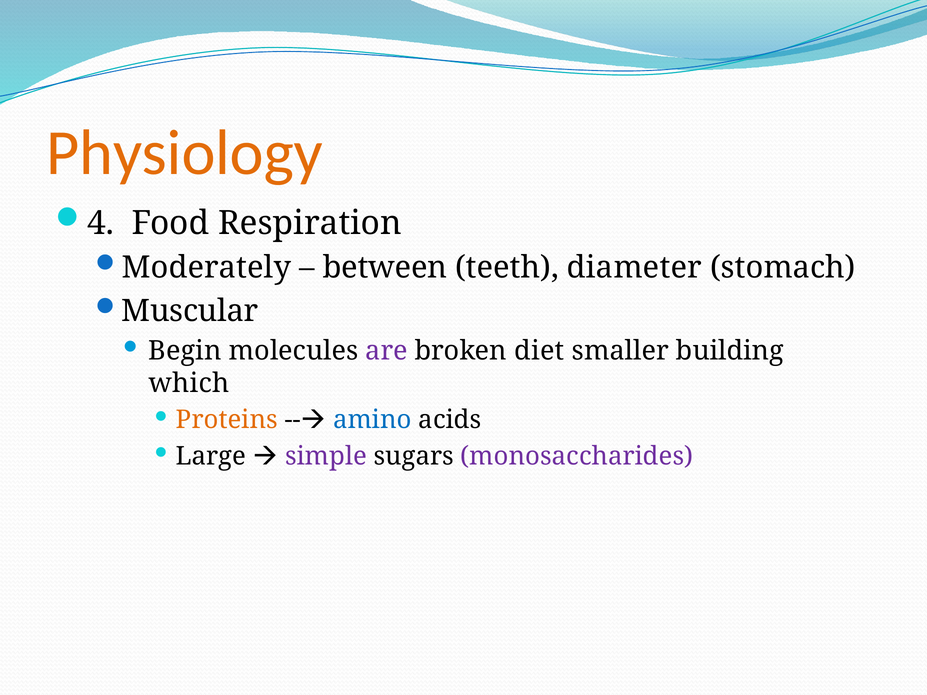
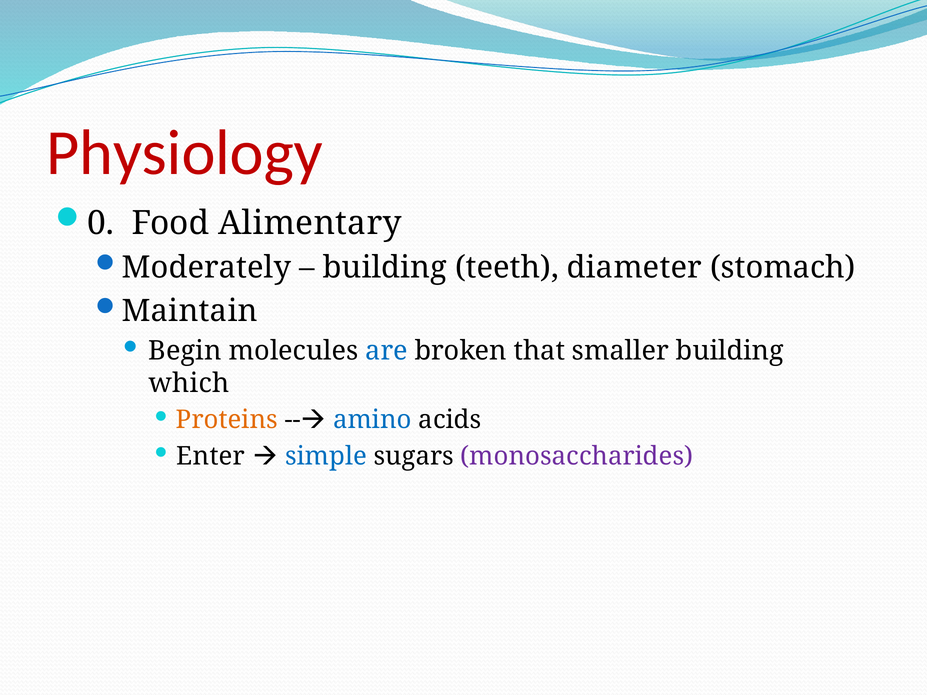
Physiology colour: orange -> red
4: 4 -> 0
Respiration: Respiration -> Alimentary
between at (385, 268): between -> building
Muscular: Muscular -> Maintain
are colour: purple -> blue
diet: diet -> that
Large: Large -> Enter
simple colour: purple -> blue
